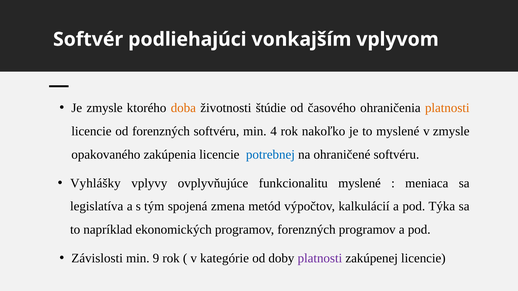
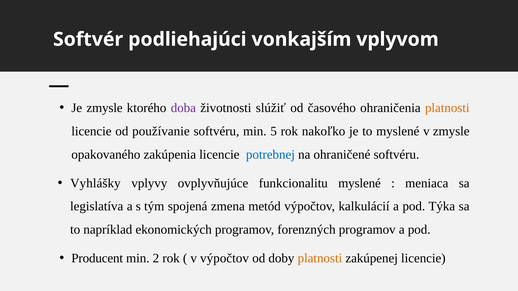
doba colour: orange -> purple
štúdie: štúdie -> slúžiť
od forenzných: forenzných -> používanie
4: 4 -> 5
Závislosti: Závislosti -> Producent
9: 9 -> 2
v kategórie: kategórie -> výpočtov
platnosti at (320, 259) colour: purple -> orange
